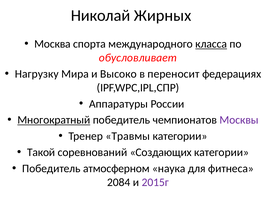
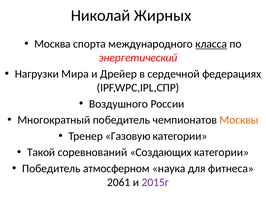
обусловливает: обусловливает -> энергетический
Нагрузку: Нагрузку -> Нагрузки
Высоко: Высоко -> Дрейер
переносит: переносит -> сердечной
Аппаратуры: Аппаратуры -> Воздушного
Многократный underline: present -> none
Москвы colour: purple -> orange
Травмы: Травмы -> Газовую
2084: 2084 -> 2061
